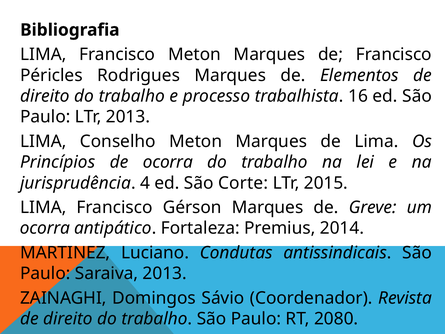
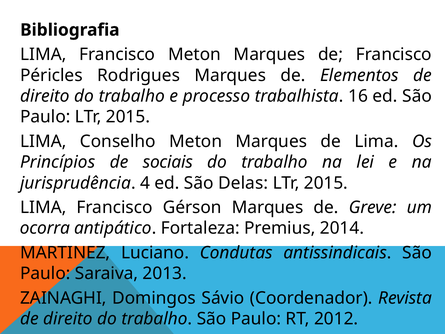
Paulo LTr 2013: 2013 -> 2015
de ocorra: ocorra -> sociais
Corte: Corte -> Delas
2080: 2080 -> 2012
